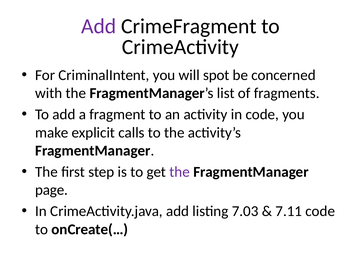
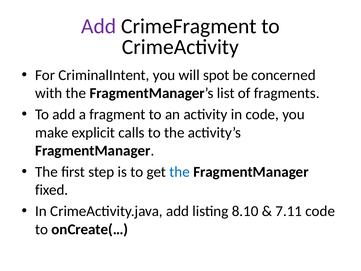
the at (180, 172) colour: purple -> blue
page: page -> fixed
7.03: 7.03 -> 8.10
